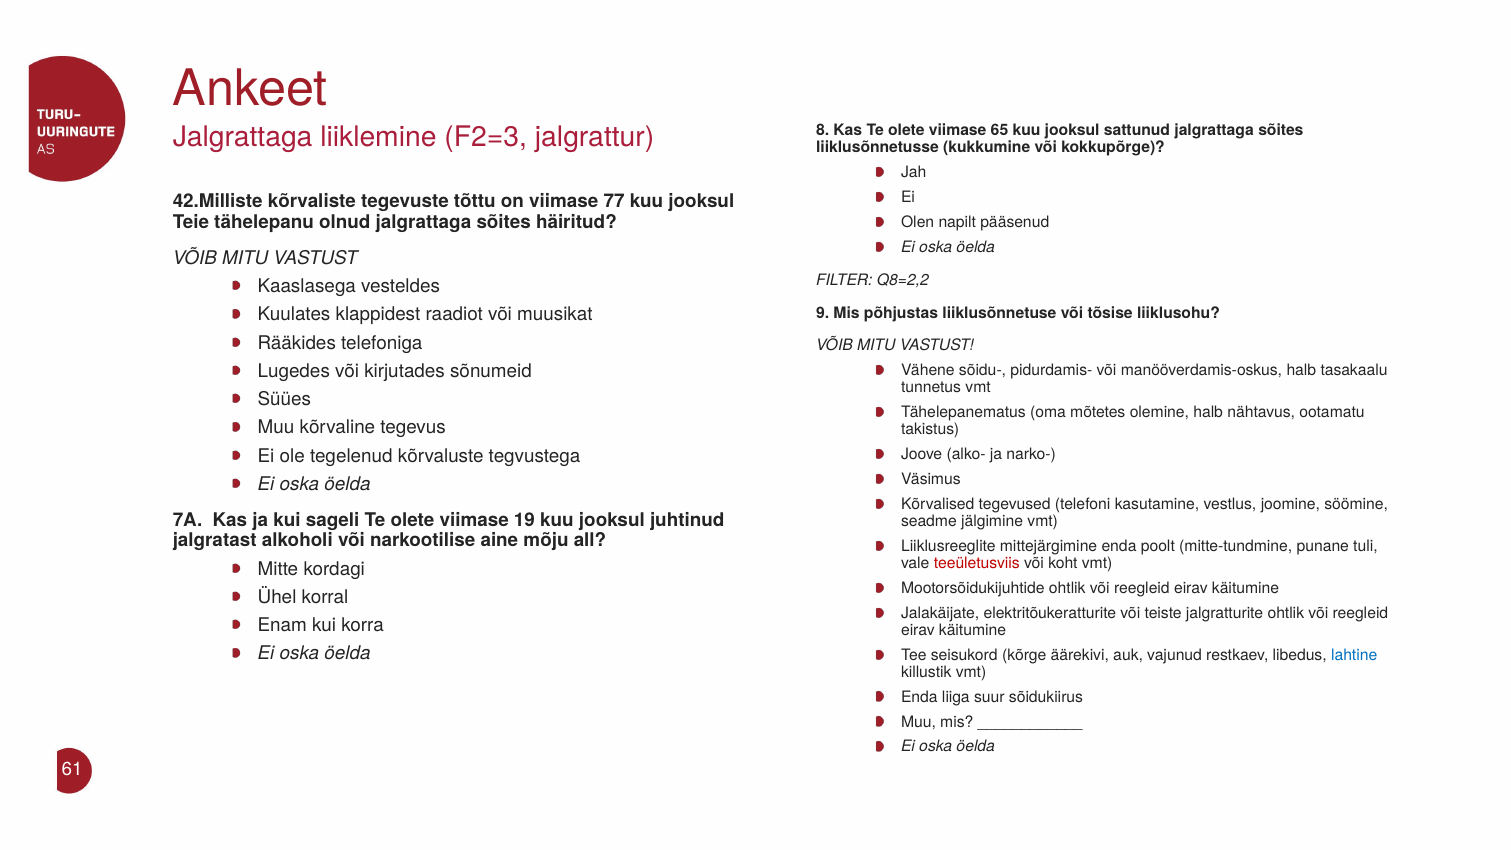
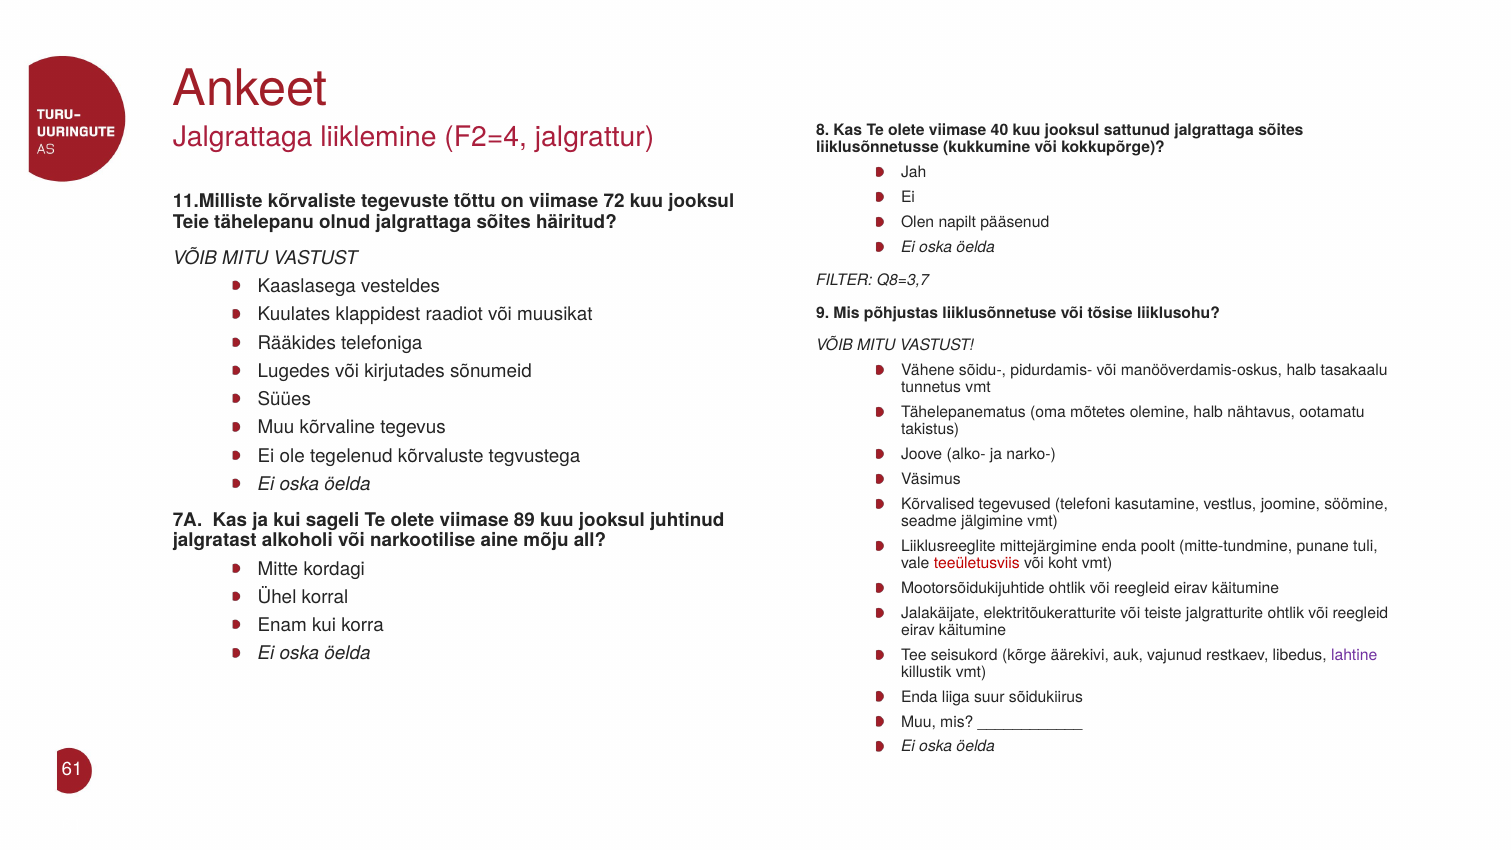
65: 65 -> 40
F2=3: F2=3 -> F2=4
42.Milliste: 42.Milliste -> 11.Milliste
77: 77 -> 72
Q8=2,2: Q8=2,2 -> Q8=3,7
19: 19 -> 89
lahtine colour: blue -> purple
